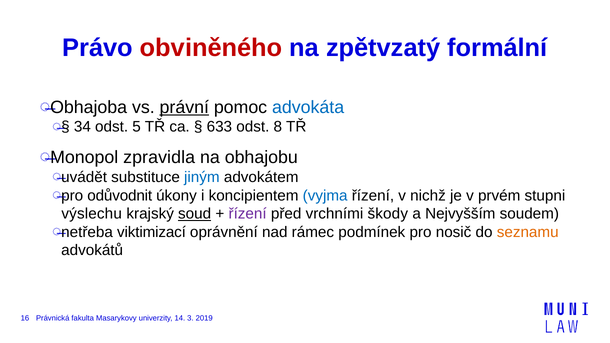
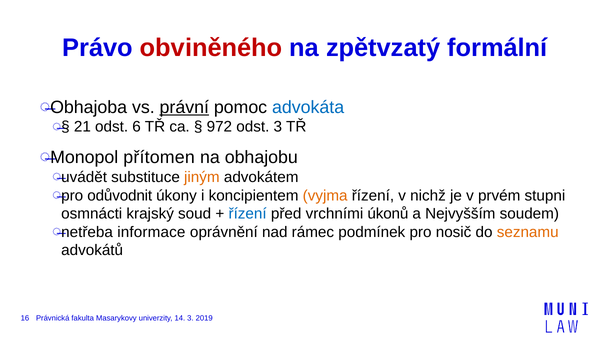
34: 34 -> 21
5: 5 -> 6
633: 633 -> 972
odst 8: 8 -> 3
zpravidla: zpravidla -> přítomen
jiným colour: blue -> orange
vyjma colour: blue -> orange
výslechu: výslechu -> osmnácti
soud underline: present -> none
řízení at (248, 214) colour: purple -> blue
škody: škody -> úkonů
viktimizací: viktimizací -> informace
